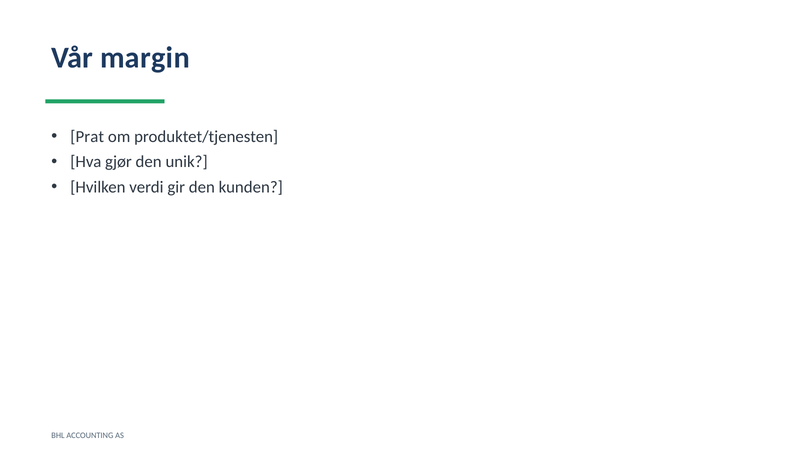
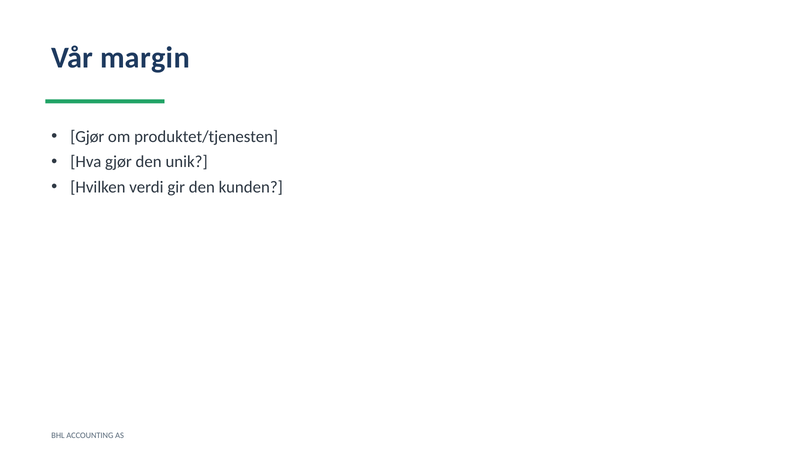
Prat at (87, 137): Prat -> Gjør
